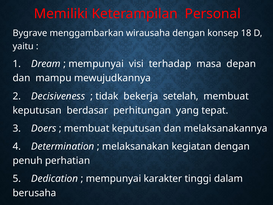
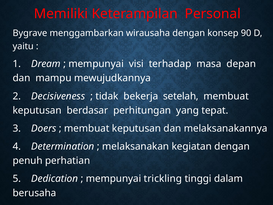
18: 18 -> 90
karakter: karakter -> trickling
